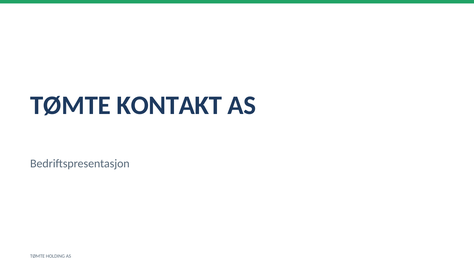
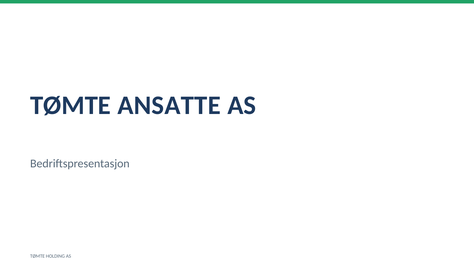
KONTAKT: KONTAKT -> ANSATTE
